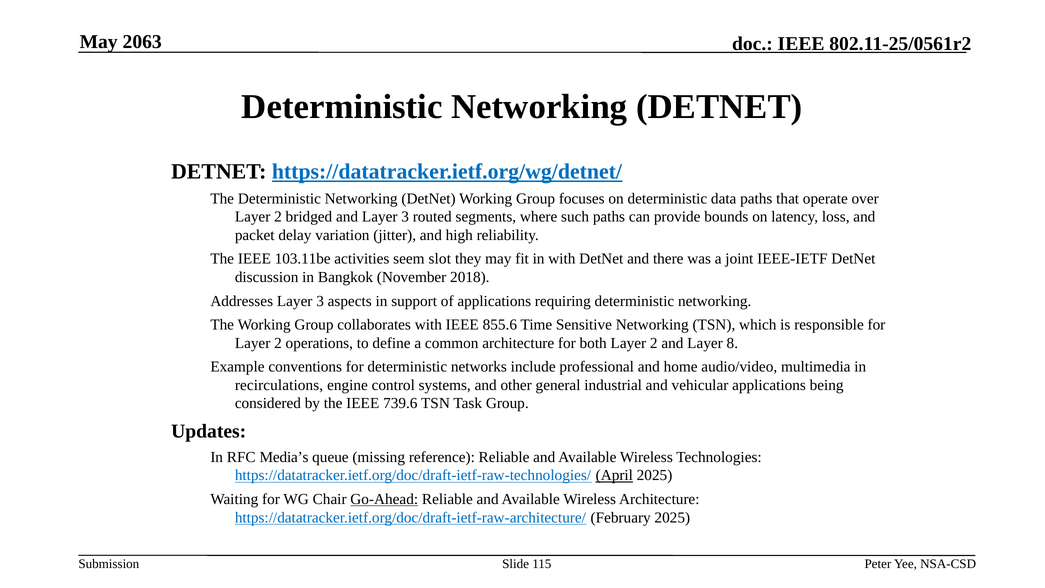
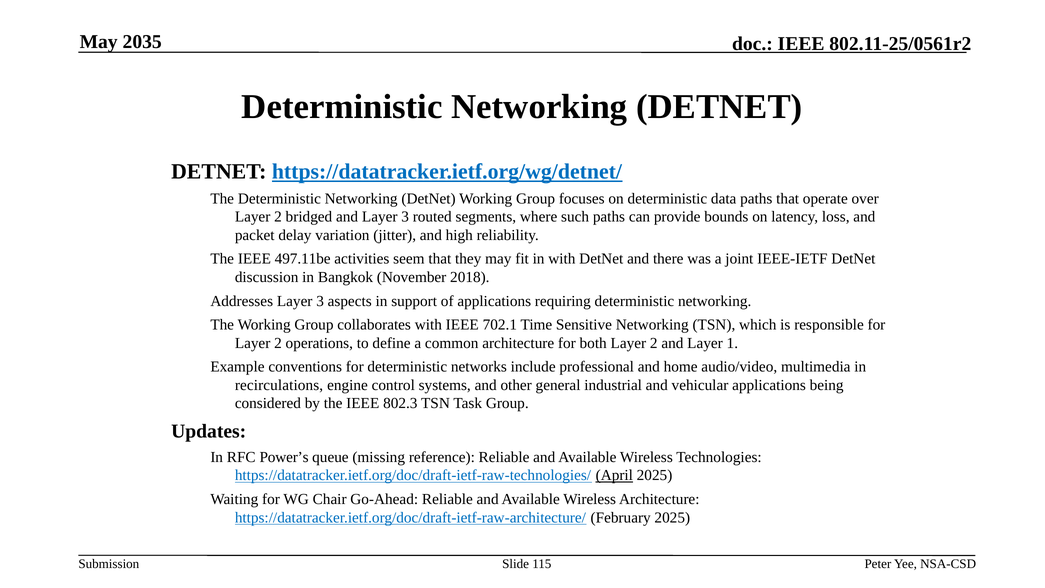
2063: 2063 -> 2035
103.11be: 103.11be -> 497.11be
seem slot: slot -> that
855.6: 855.6 -> 702.1
8: 8 -> 1
739.6: 739.6 -> 802.3
Media’s: Media’s -> Power’s
Go-Ahead underline: present -> none
